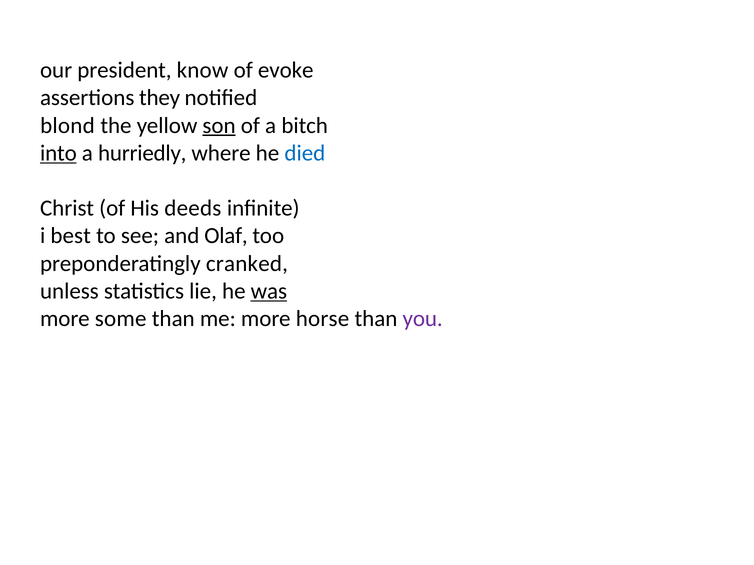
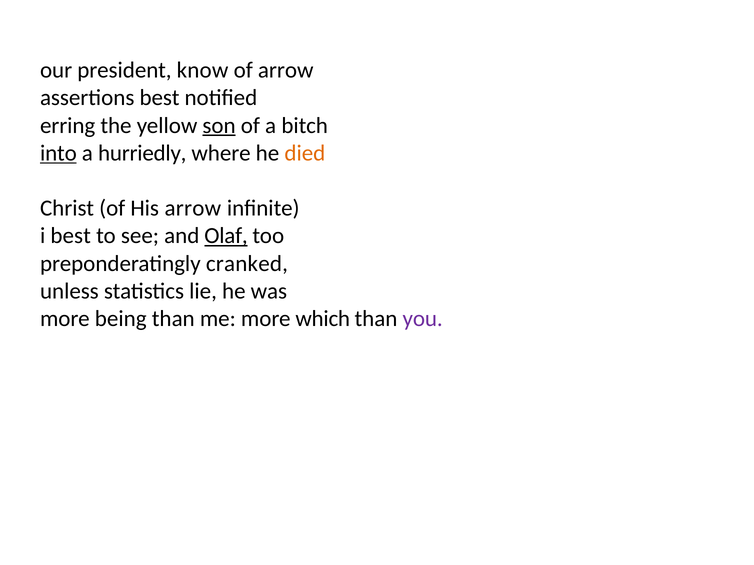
of evoke: evoke -> arrow
assertions they: they -> best
blond: blond -> erring
died colour: blue -> orange
His deeds: deeds -> arrow
Olaf underline: none -> present
was underline: present -> none
some: some -> being
horse: horse -> which
